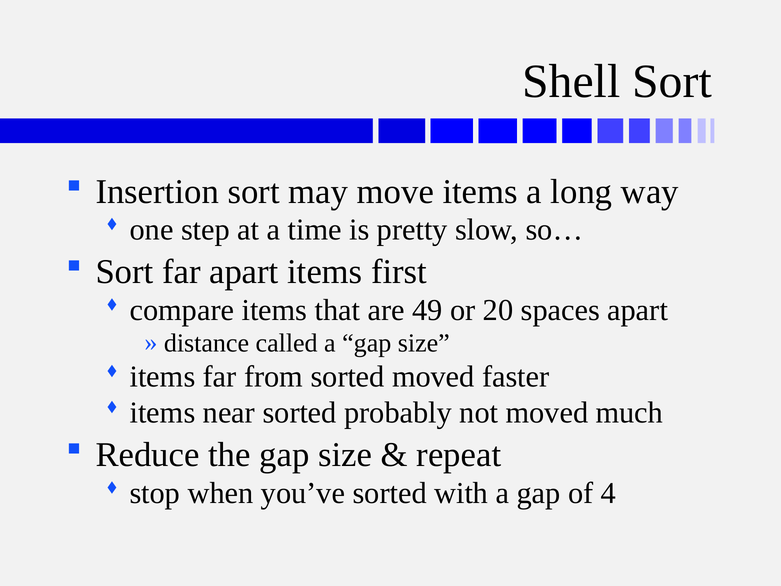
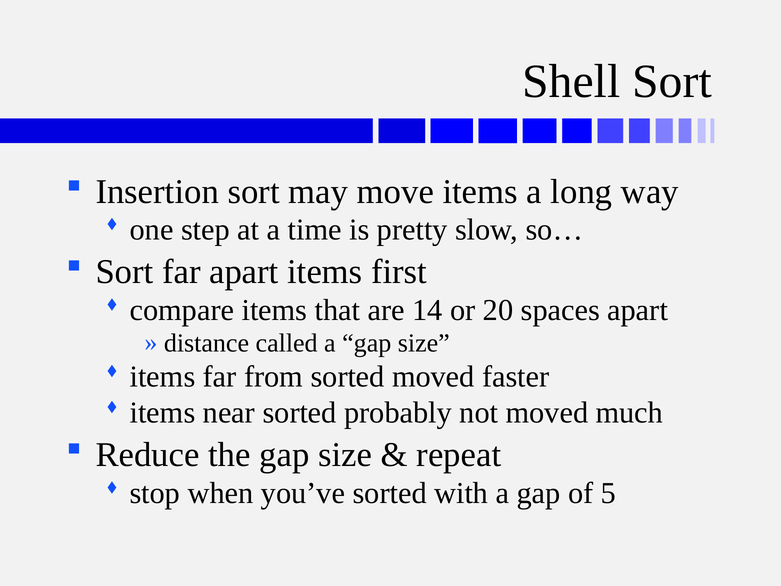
49: 49 -> 14
4: 4 -> 5
